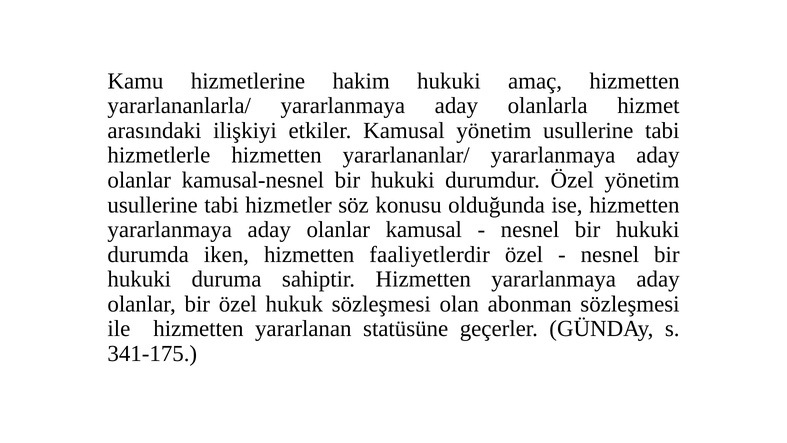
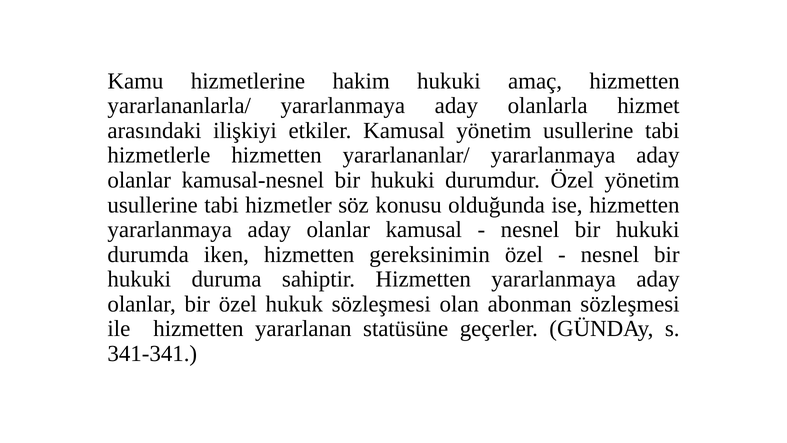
faaliyetlerdir: faaliyetlerdir -> gereksinimin
341-175: 341-175 -> 341-341
